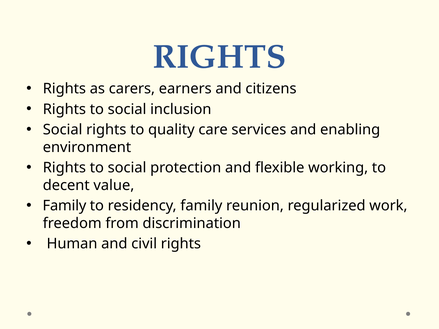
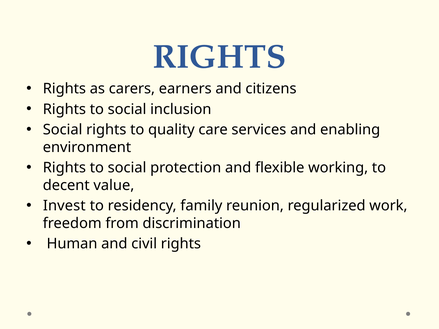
Family at (64, 206): Family -> Invest
